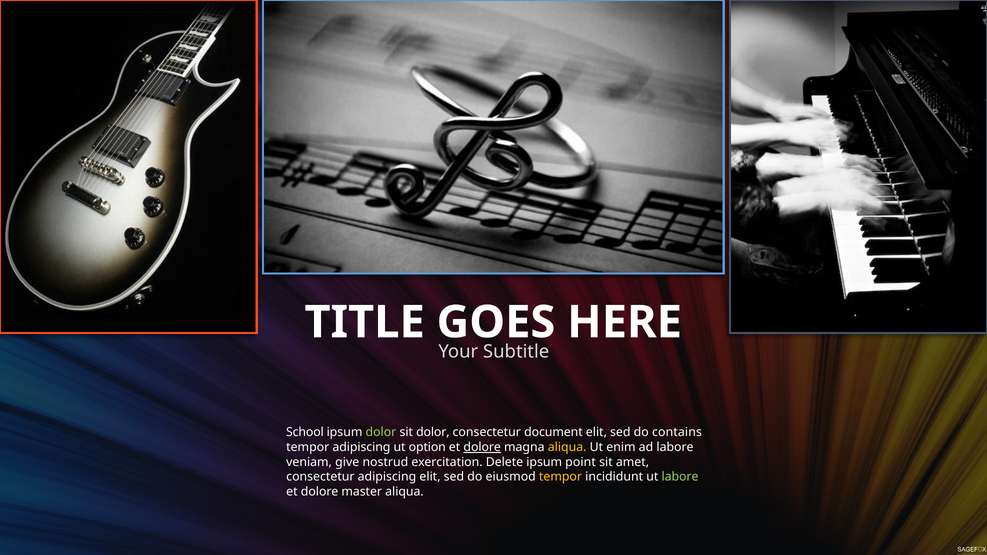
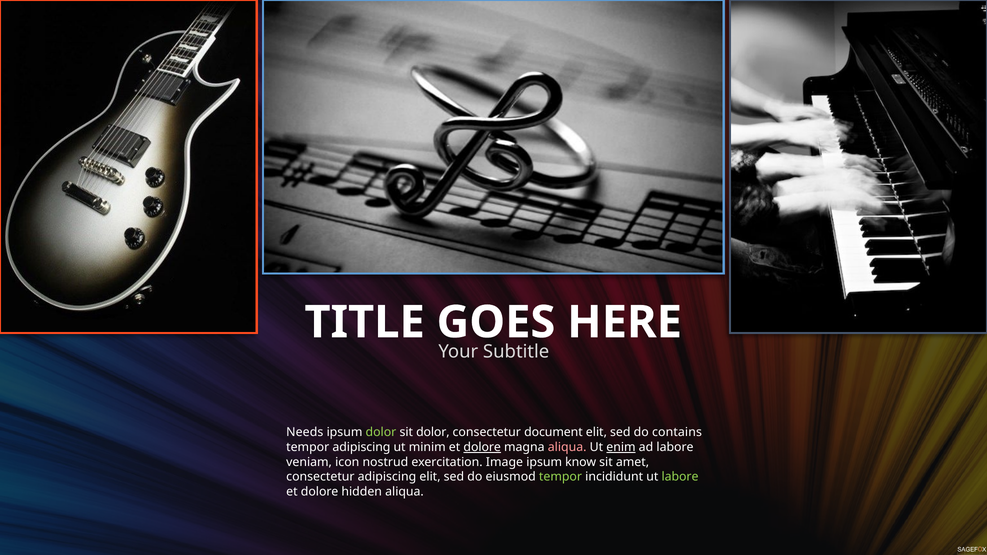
School: School -> Needs
option: option -> minim
aliqua at (567, 447) colour: yellow -> pink
enim underline: none -> present
give: give -> icon
Delete: Delete -> Image
point: point -> know
tempor at (561, 477) colour: yellow -> light green
master: master -> hidden
